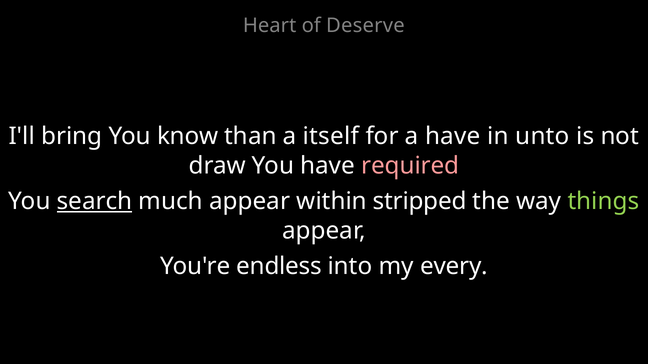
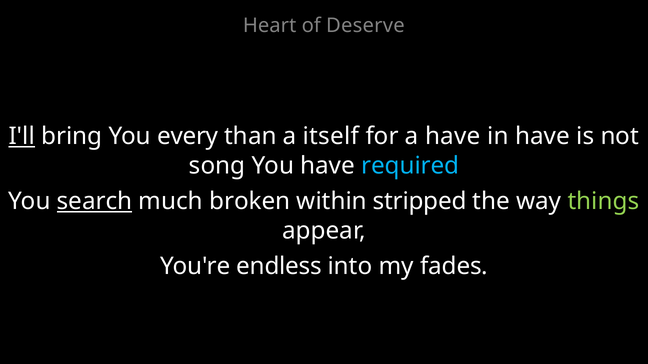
I'll underline: none -> present
know: know -> every
in unto: unto -> have
draw: draw -> song
required colour: pink -> light blue
much appear: appear -> broken
every: every -> fades
